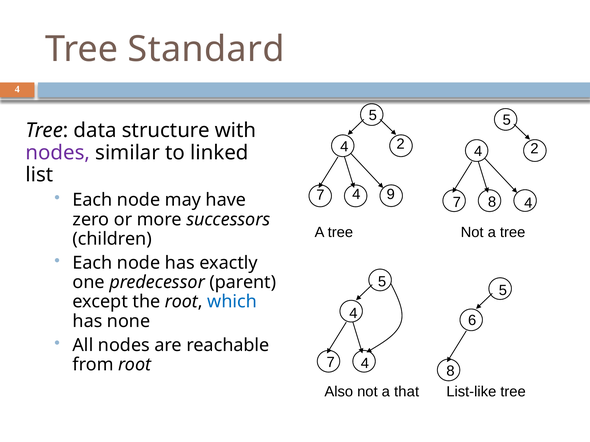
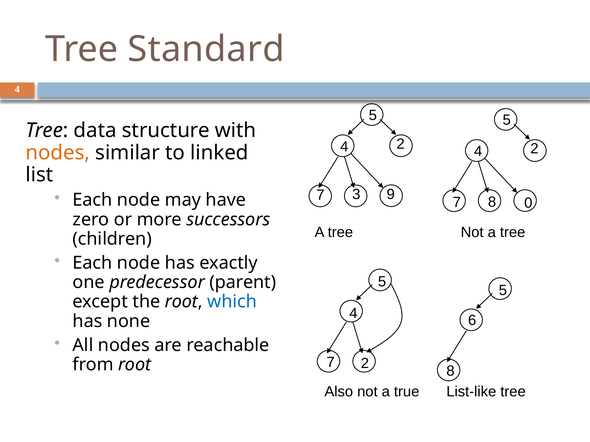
nodes at (58, 153) colour: purple -> orange
4 at (356, 195): 4 -> 3
8 4: 4 -> 0
4 at (365, 364): 4 -> 2
that: that -> true
